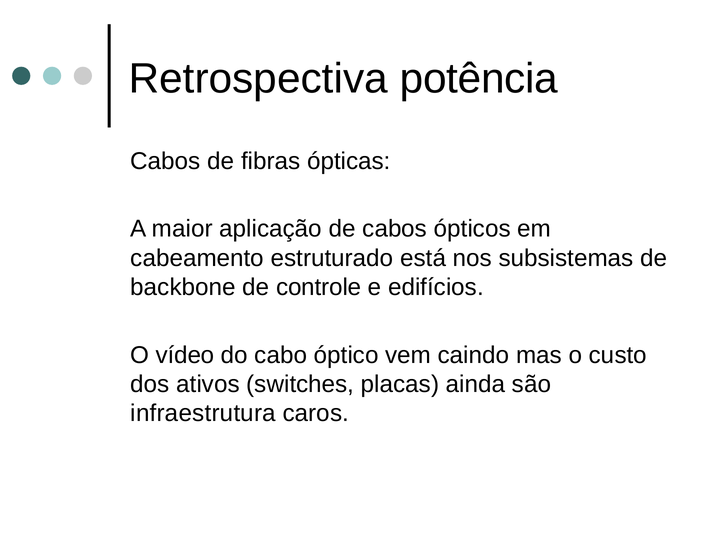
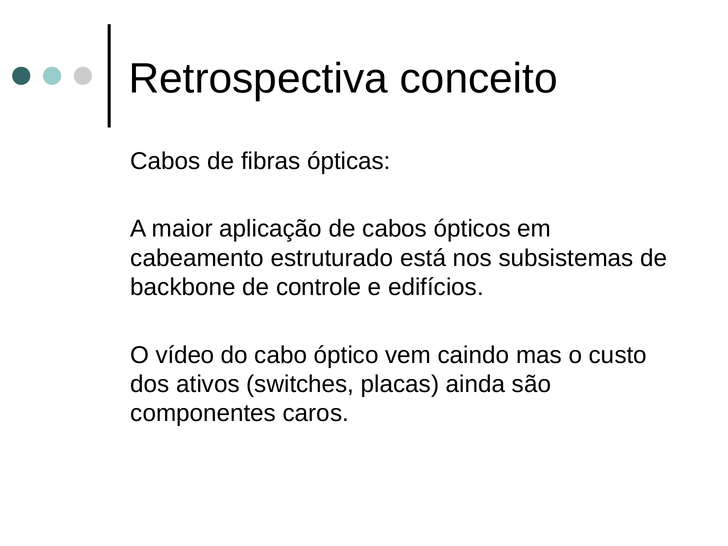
potência: potência -> conceito
infraestrutura: infraestrutura -> componentes
